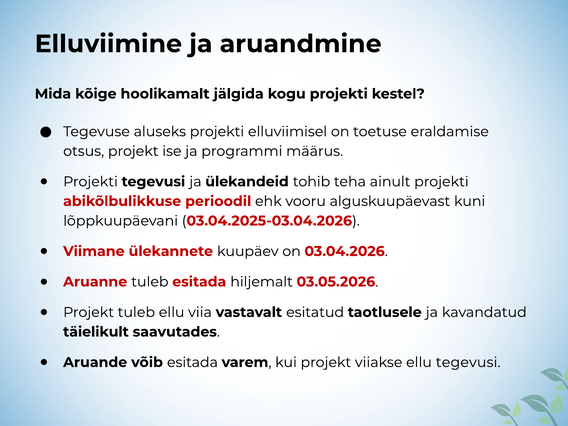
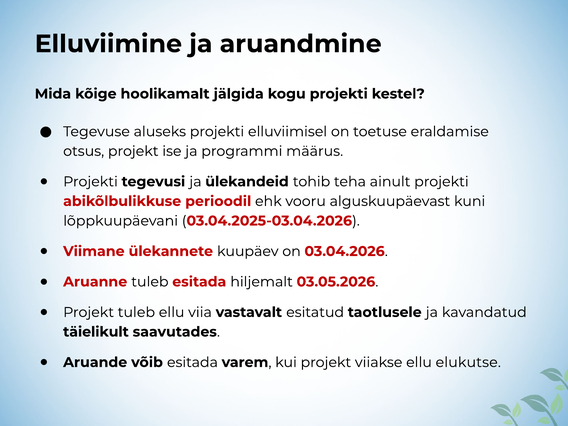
ellu tegevusi: tegevusi -> elukutse
